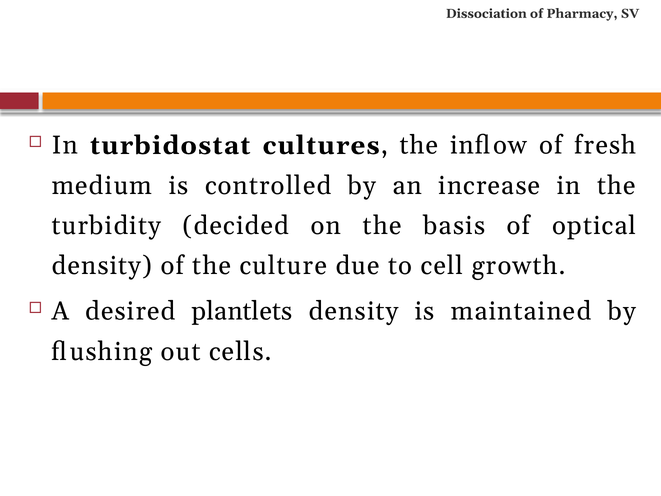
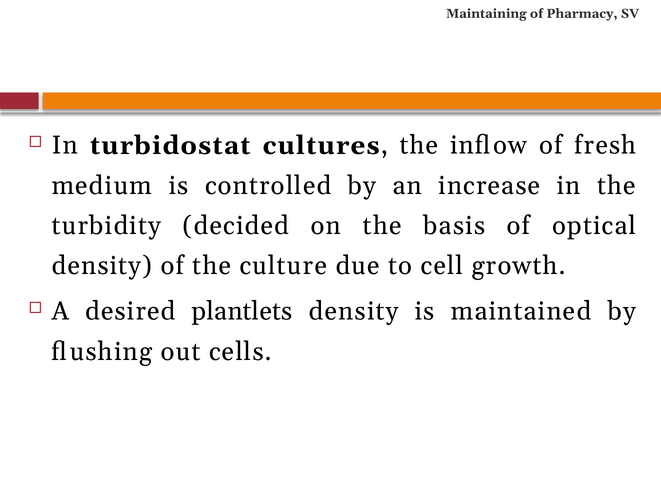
Dissociation: Dissociation -> Maintaining
